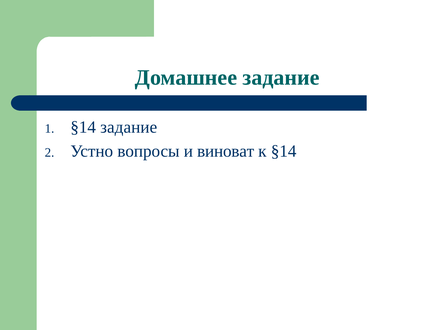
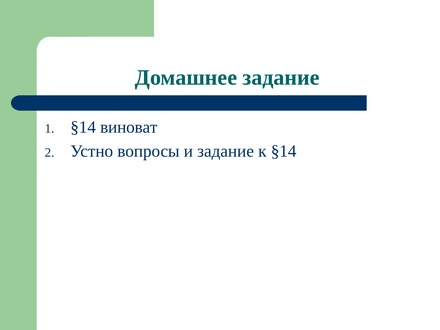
§14 задание: задание -> виноват
и виноват: виноват -> задание
